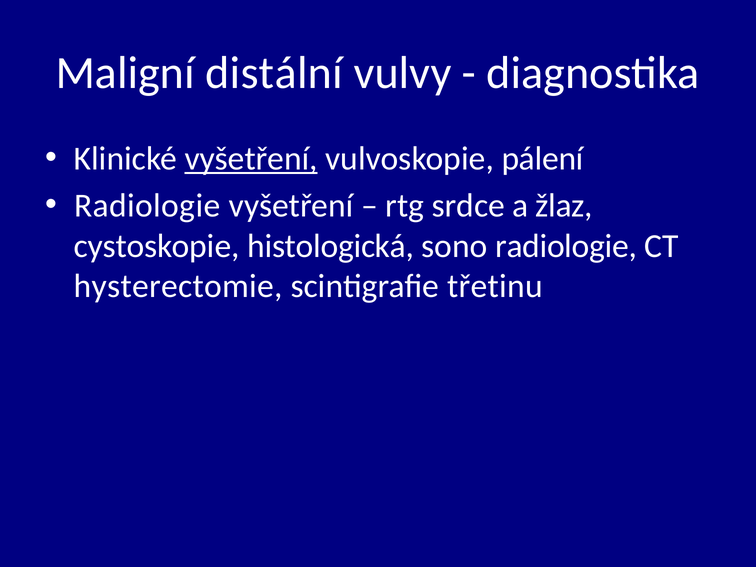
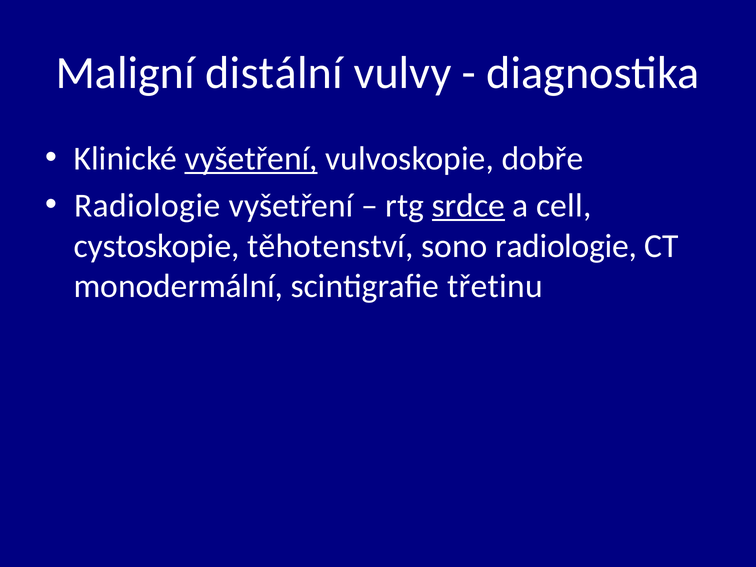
pálení: pálení -> dobře
srdce underline: none -> present
žlaz: žlaz -> cell
histologická: histologická -> těhotenství
hysterectomie: hysterectomie -> monodermální
